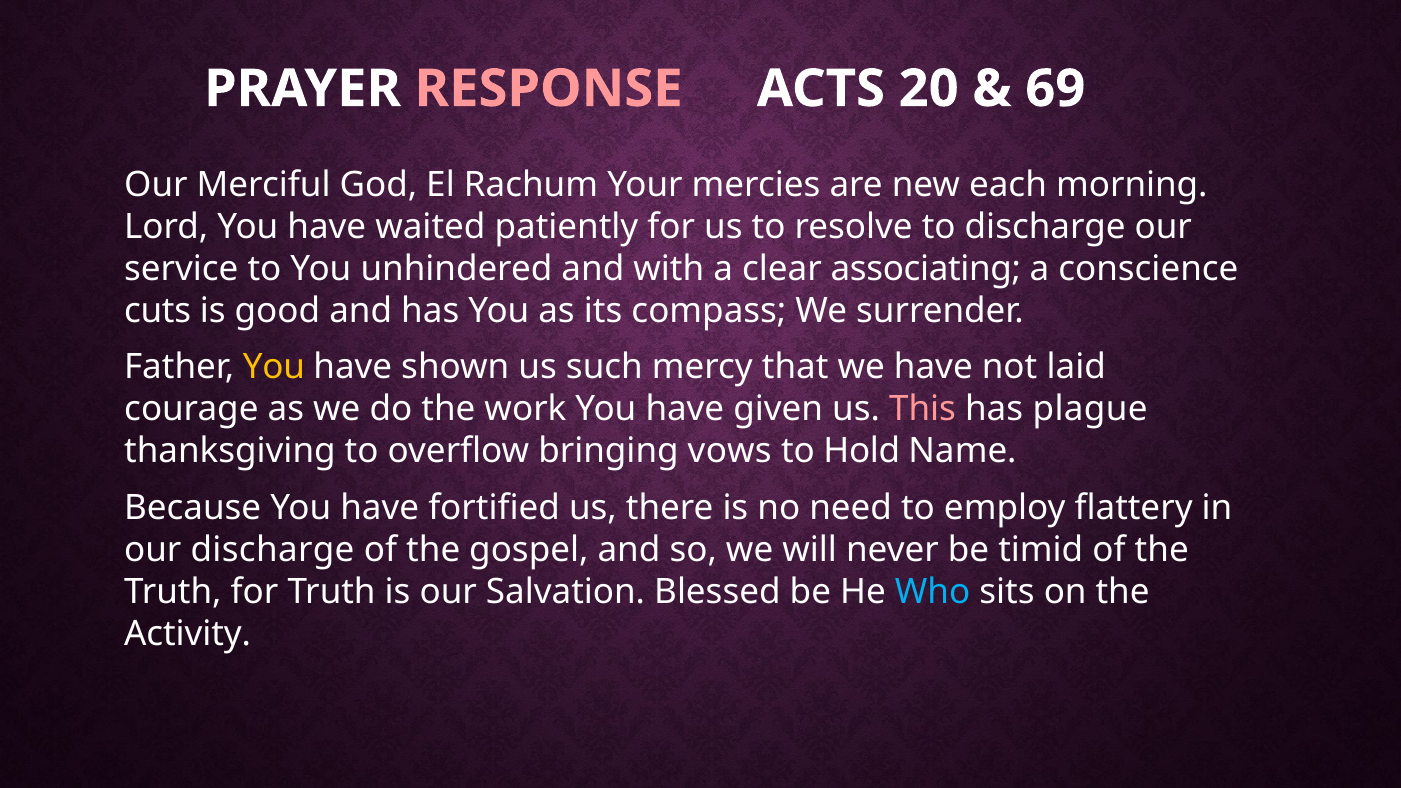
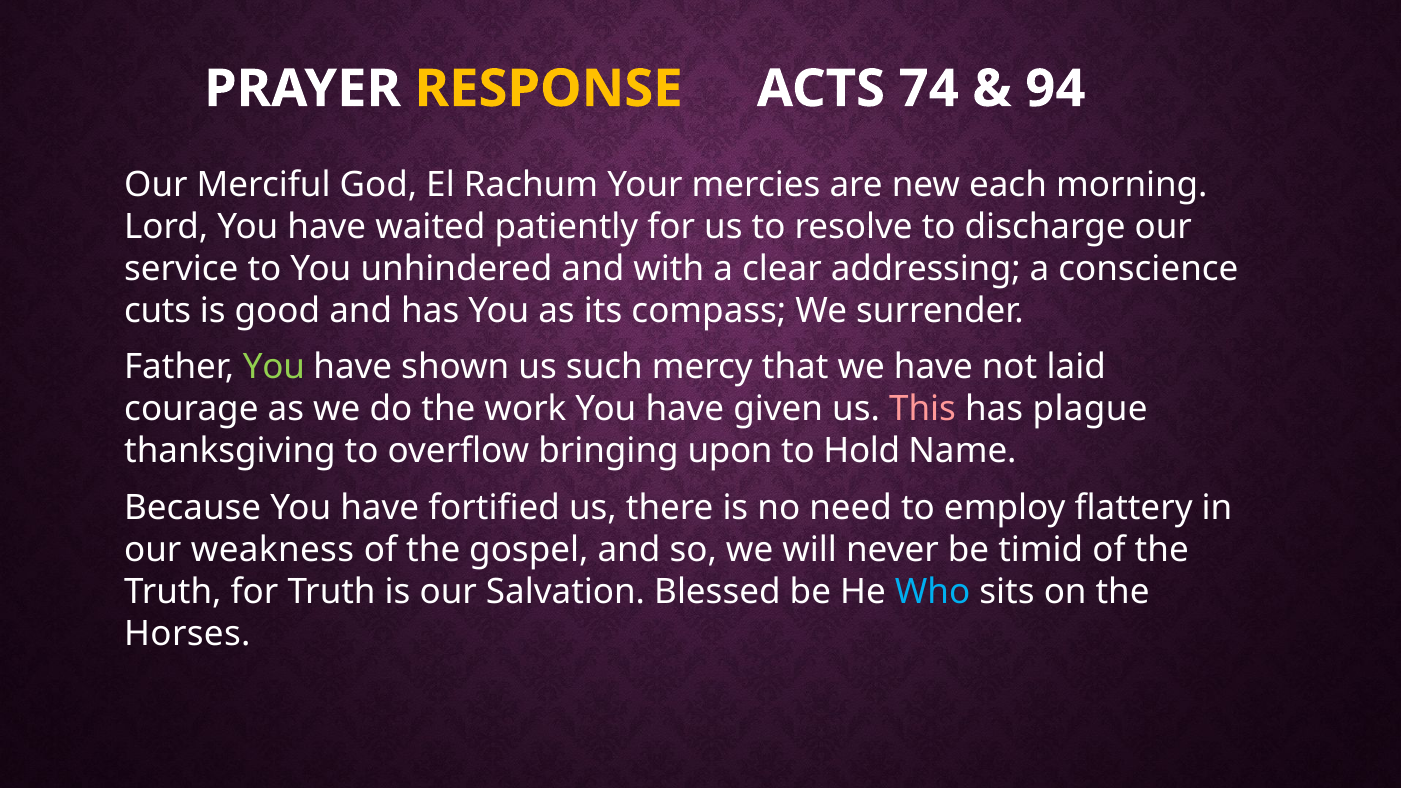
RESPONSE colour: pink -> yellow
20: 20 -> 74
69: 69 -> 94
associating: associating -> addressing
You at (274, 367) colour: yellow -> light green
vows: vows -> upon
our discharge: discharge -> weakness
Activity: Activity -> Horses
